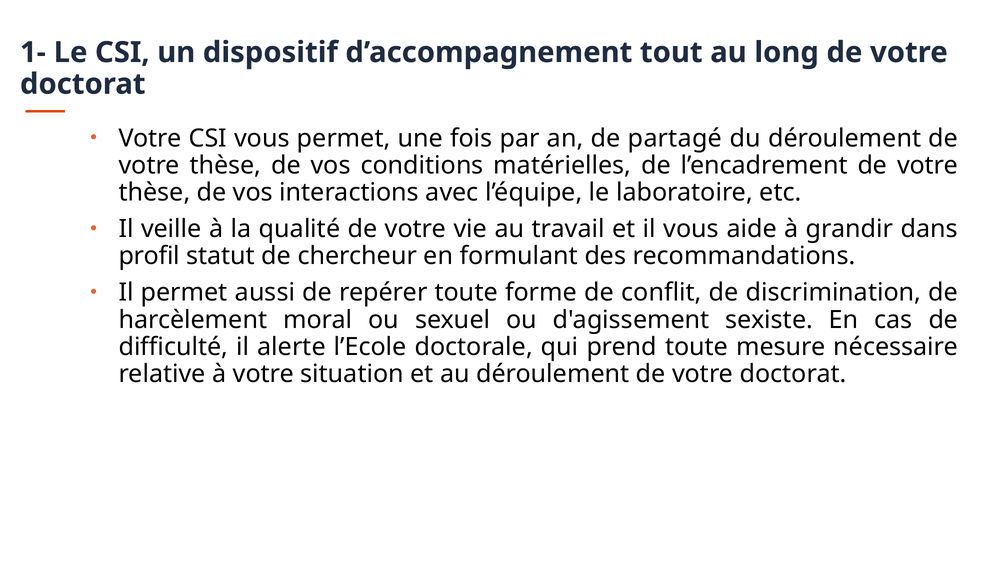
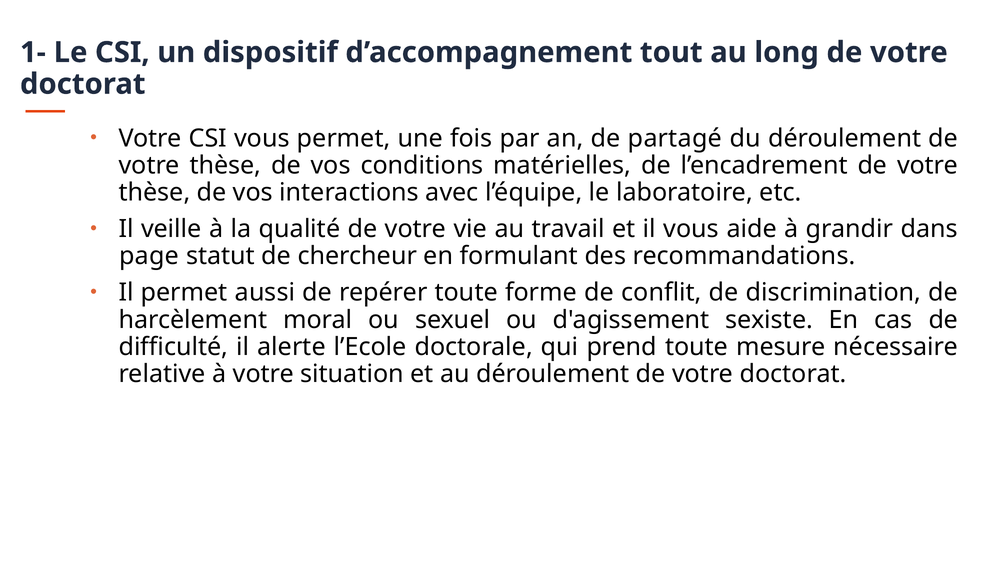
profil: profil -> page
